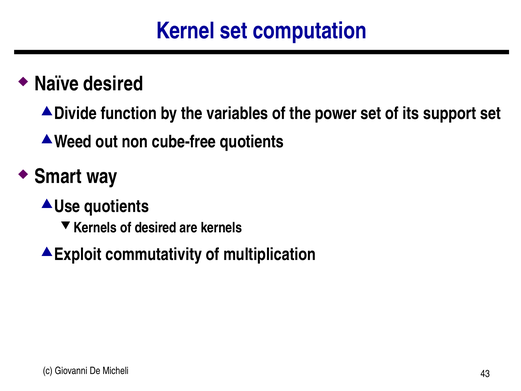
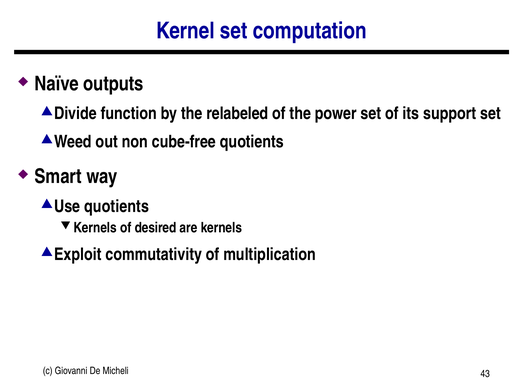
Naïve desired: desired -> outputs
variables: variables -> relabeled
